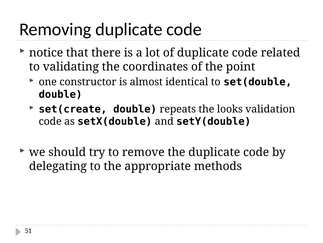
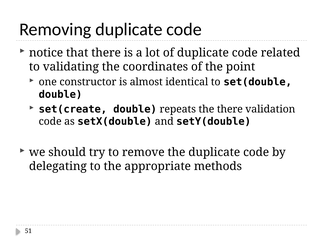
the looks: looks -> there
